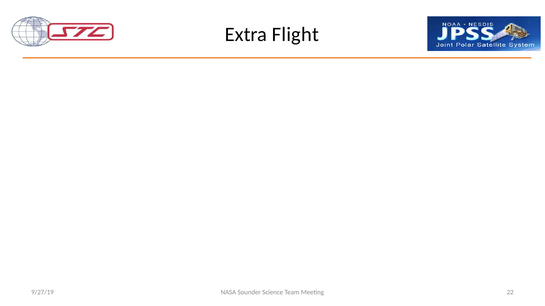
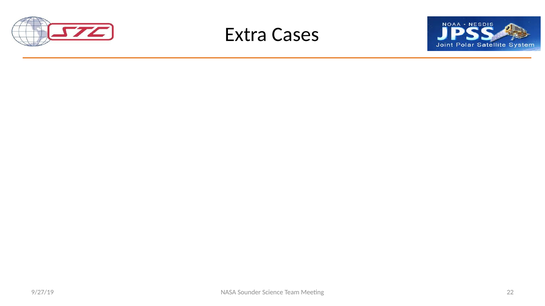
Flight: Flight -> Cases
